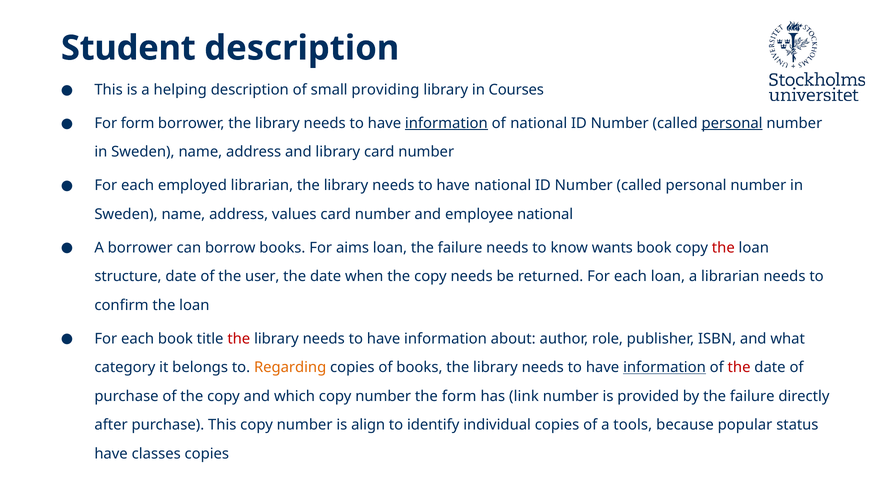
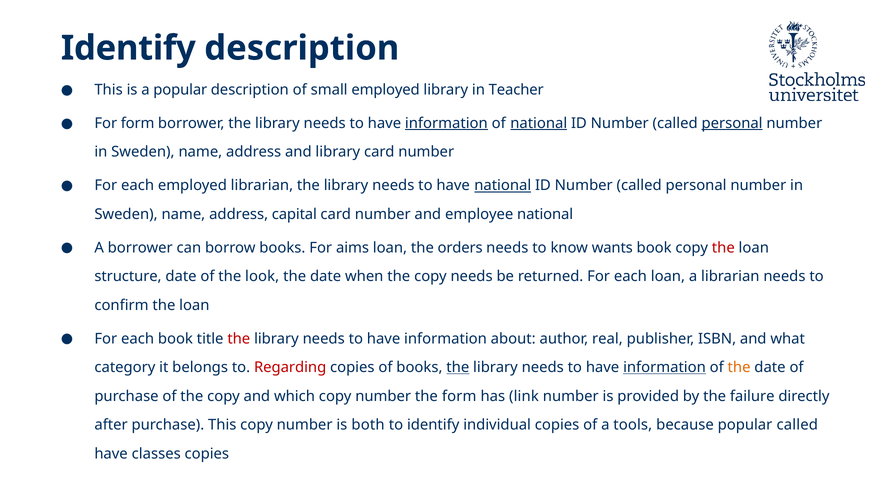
Student at (128, 48): Student -> Identify
a helping: helping -> popular
small providing: providing -> employed
Courses: Courses -> Teacher
national at (539, 123) underline: none -> present
national at (503, 185) underline: none -> present
values: values -> capital
loan the failure: failure -> orders
user: user -> look
role: role -> real
Regarding colour: orange -> red
the at (458, 367) underline: none -> present
the at (739, 367) colour: red -> orange
align: align -> both
popular status: status -> called
